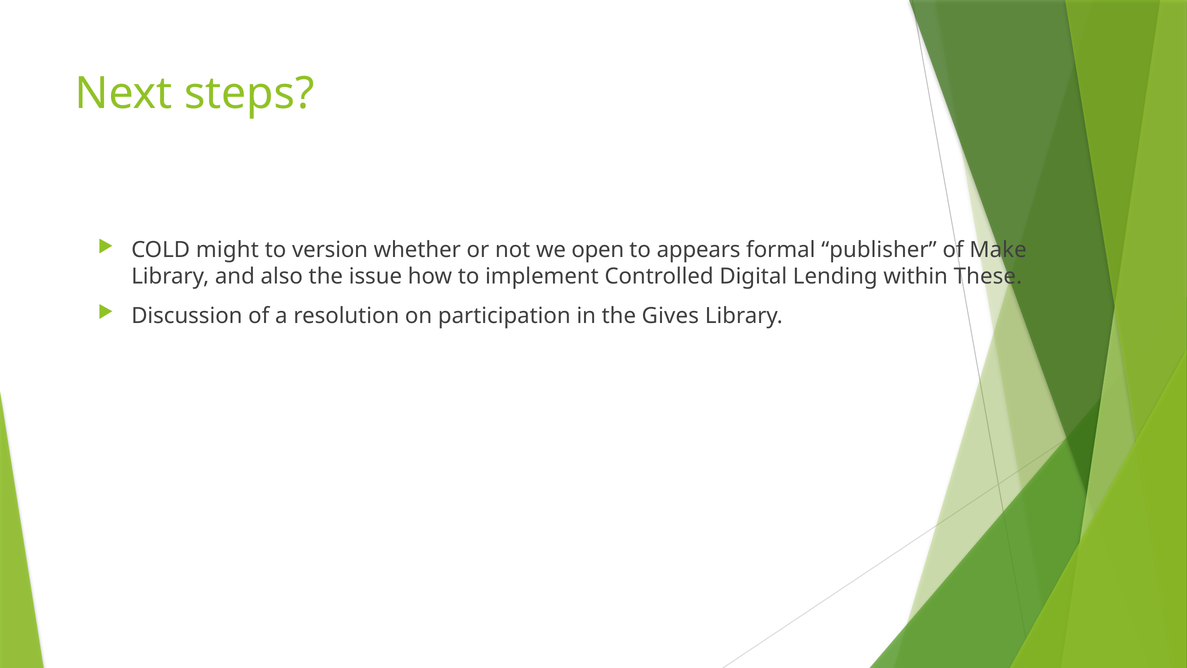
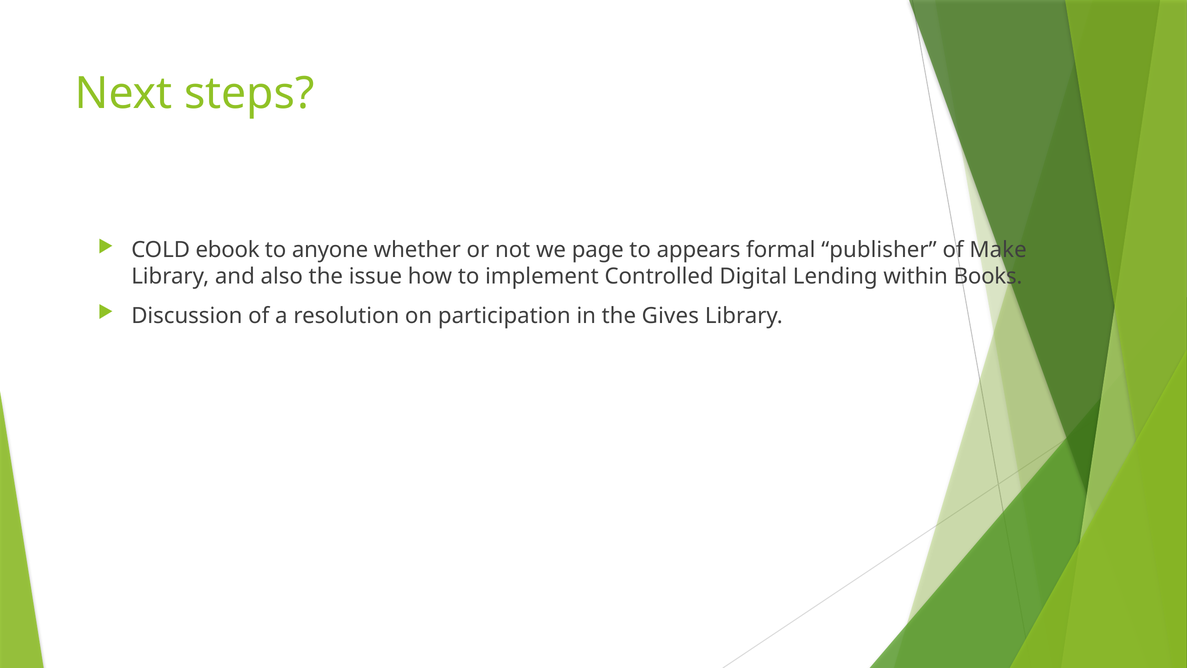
might: might -> ebook
version: version -> anyone
open: open -> page
These: These -> Books
